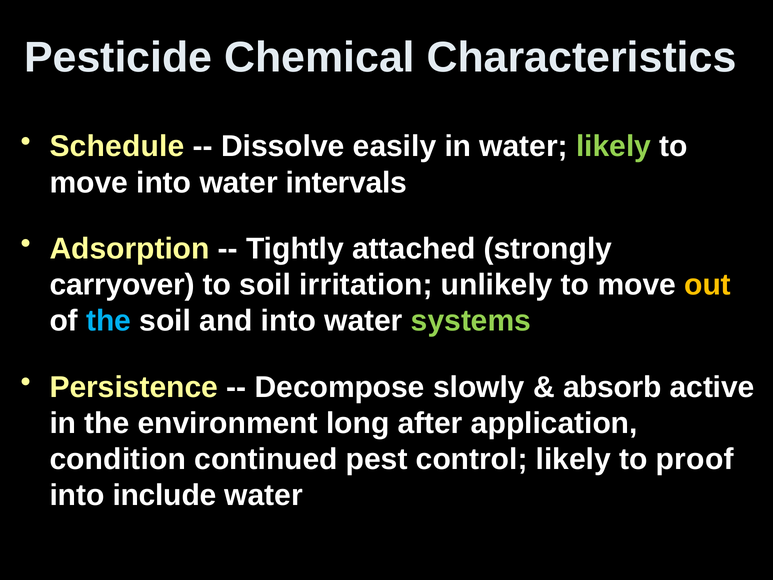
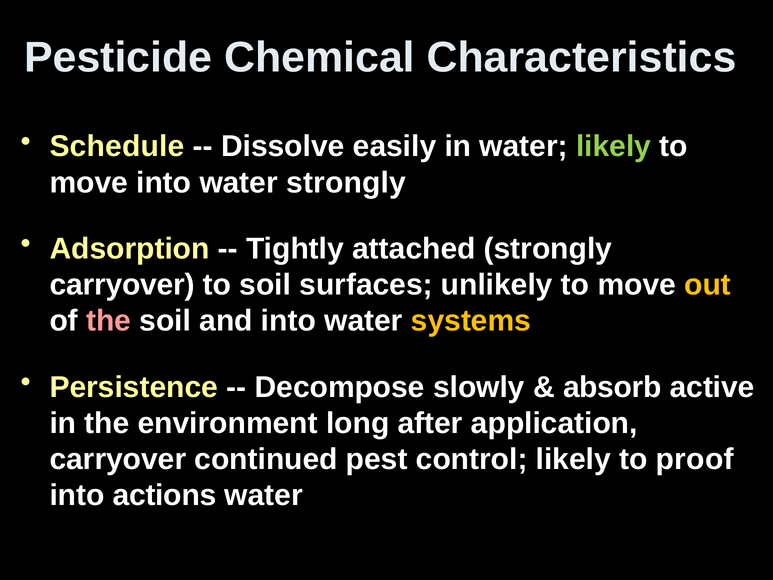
water intervals: intervals -> strongly
irritation: irritation -> surfaces
the at (109, 321) colour: light blue -> pink
systems colour: light green -> yellow
condition at (118, 459): condition -> carryover
include: include -> actions
